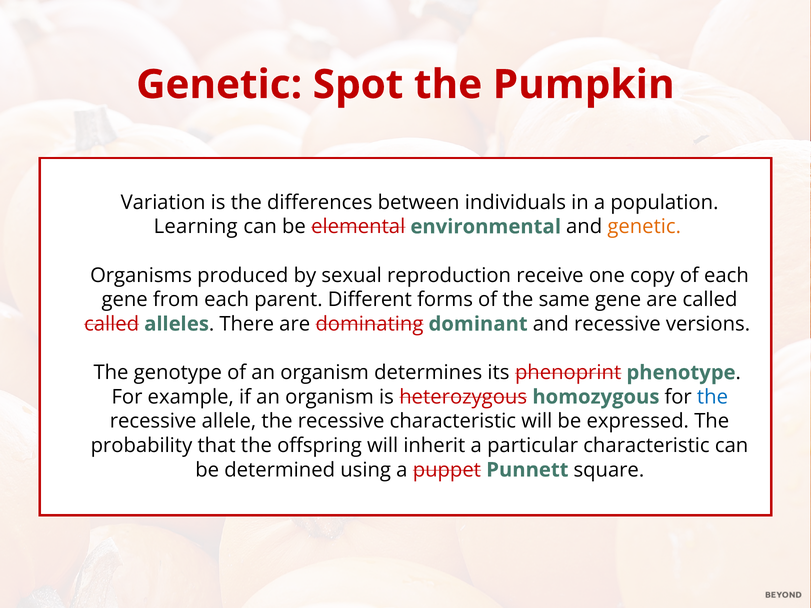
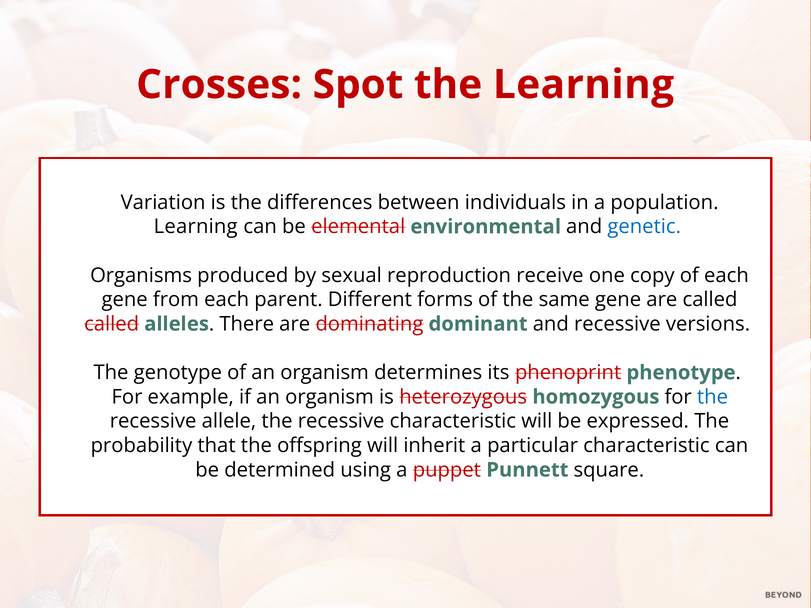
Genetic at (219, 85): Genetic -> Crosses
the Pumpkin: Pumpkin -> Learning
genetic at (644, 227) colour: orange -> blue
